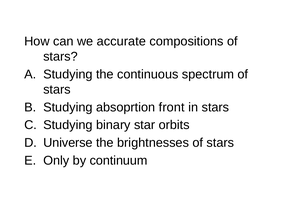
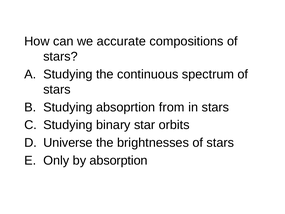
front: front -> from
continuum: continuum -> absorption
